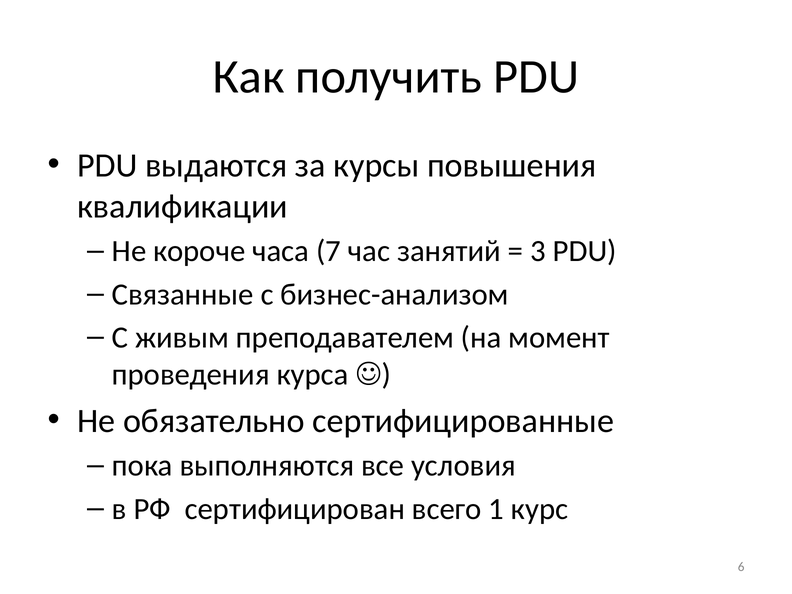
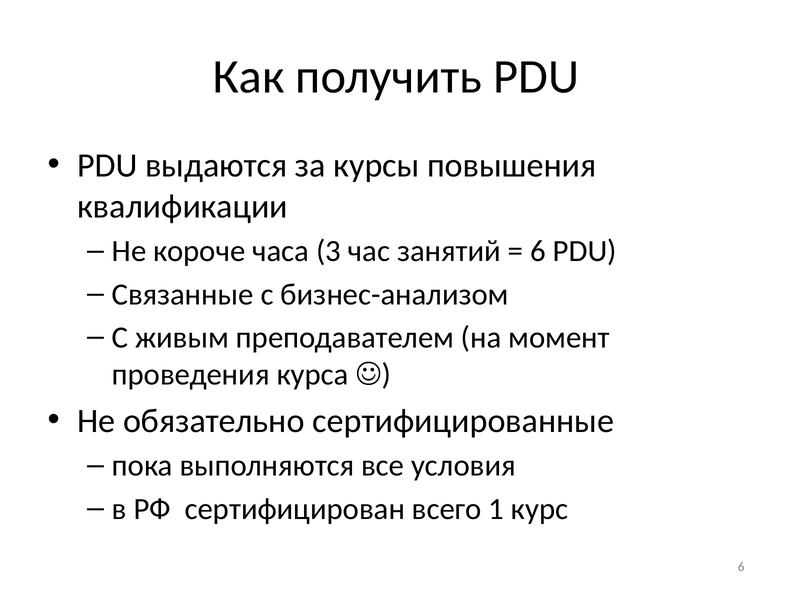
7: 7 -> 3
3 at (538, 251): 3 -> 6
